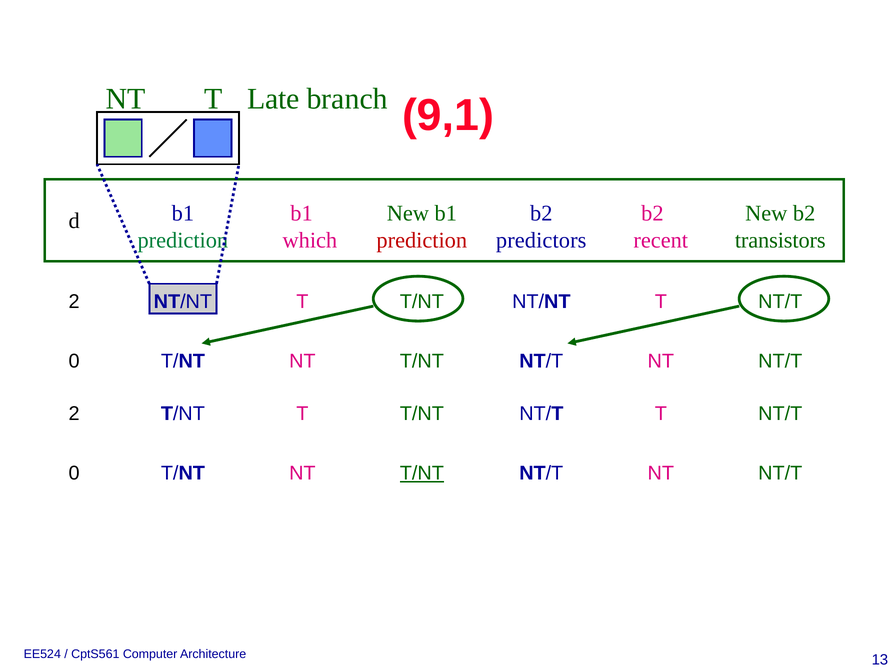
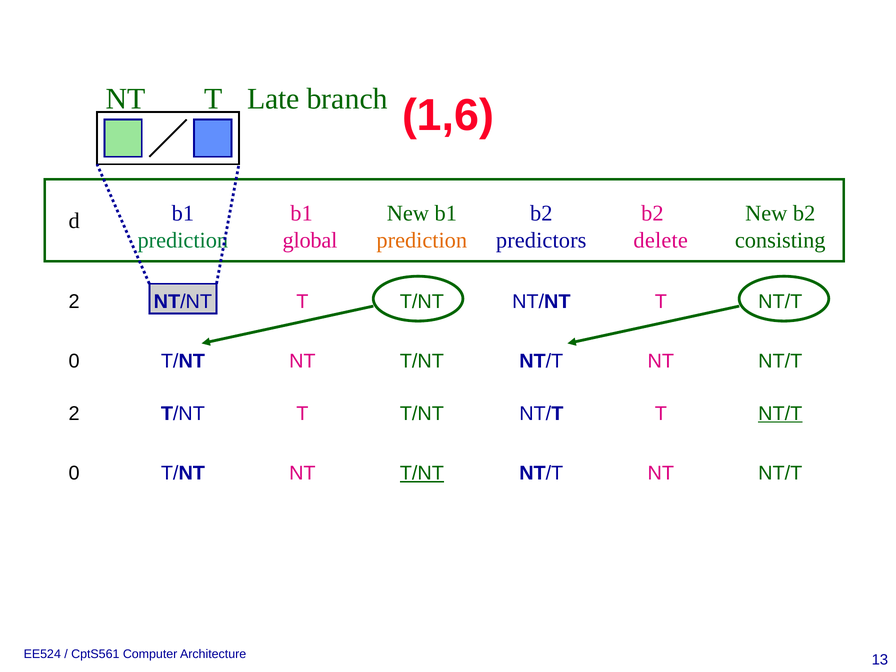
9,1: 9,1 -> 1,6
which: which -> global
prediction at (422, 240) colour: red -> orange
recent: recent -> delete
transistors: transistors -> consisting
NT/T at (780, 413) underline: none -> present
